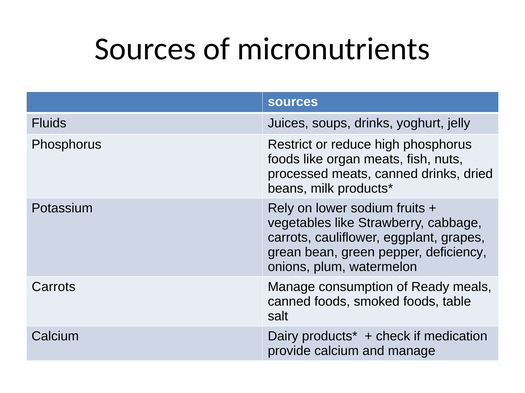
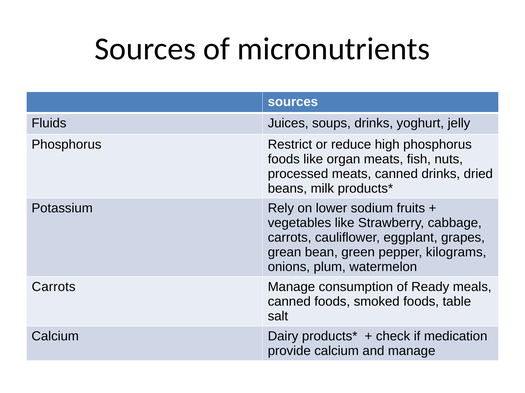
deficiency: deficiency -> kilograms
